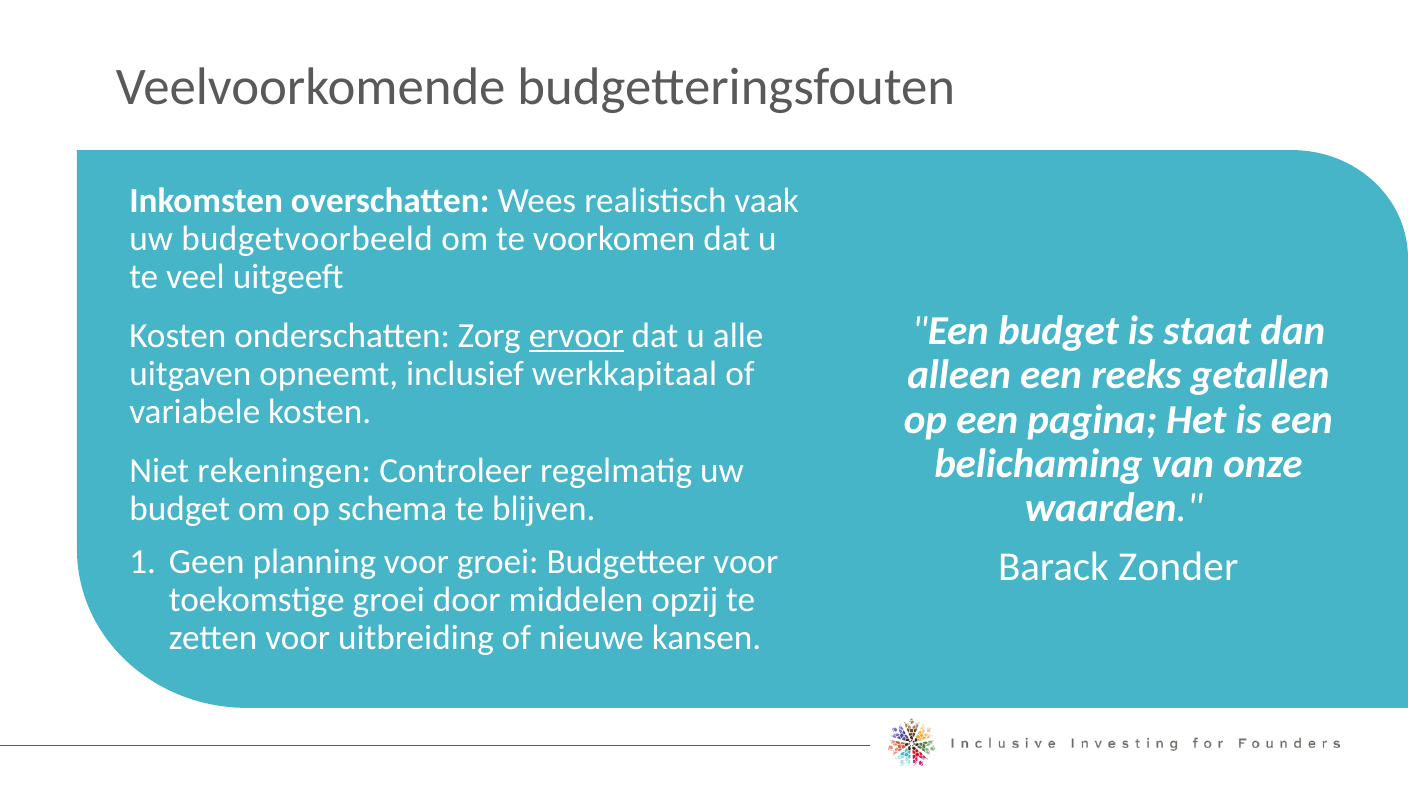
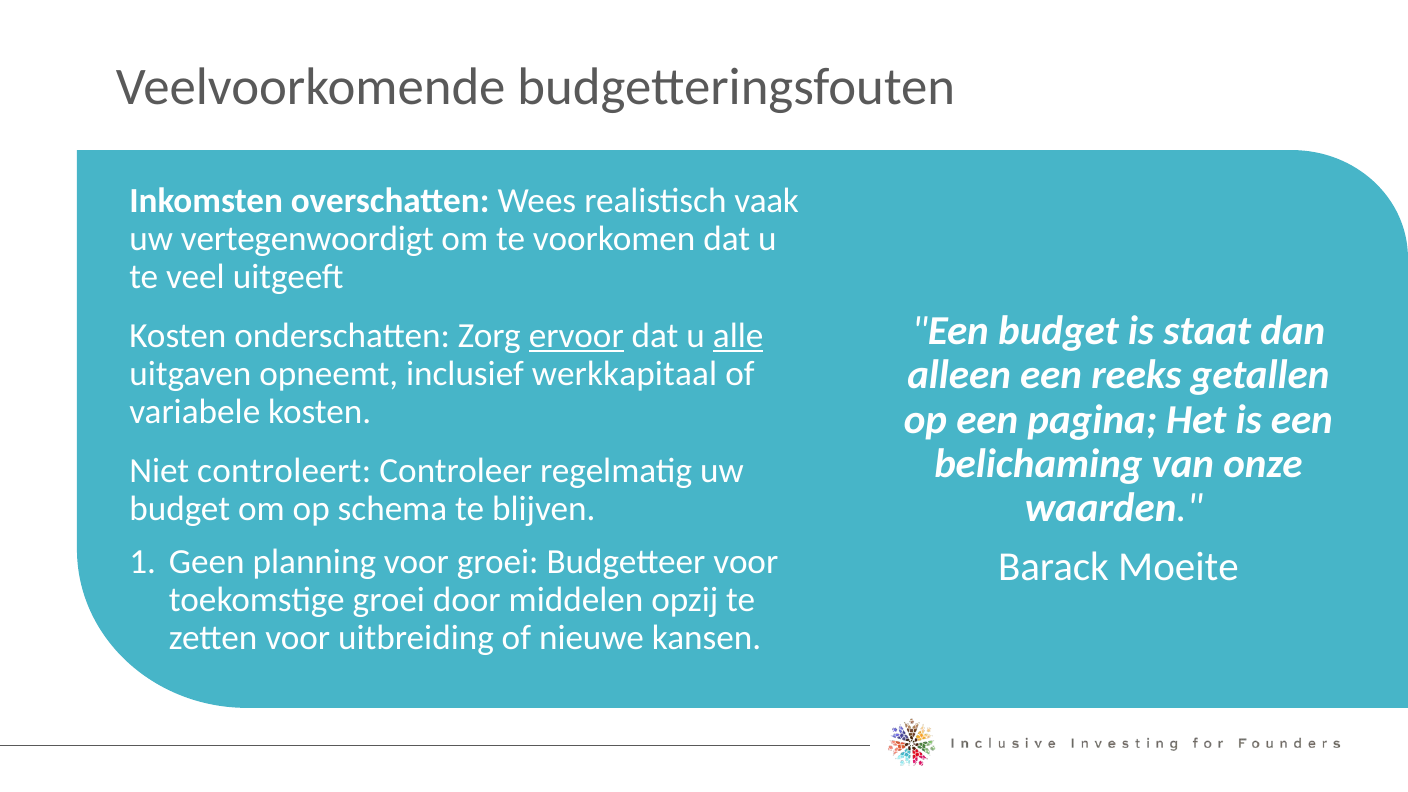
budgetvoorbeeld: budgetvoorbeeld -> vertegenwoordigt
alle underline: none -> present
rekeningen: rekeningen -> controleert
Zonder: Zonder -> Moeite
